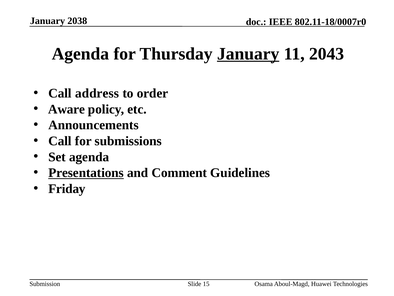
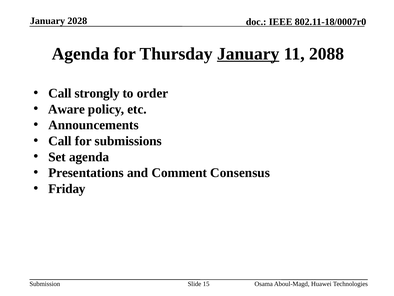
2038: 2038 -> 2028
2043: 2043 -> 2088
address: address -> strongly
Presentations underline: present -> none
Guidelines: Guidelines -> Consensus
